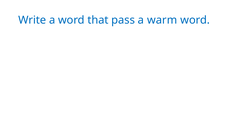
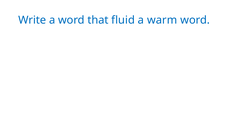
pass: pass -> fluid
